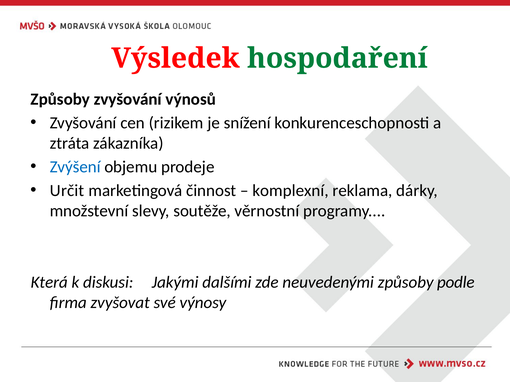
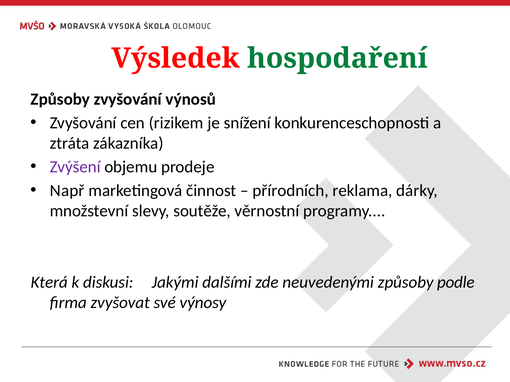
Zvýšení colour: blue -> purple
Určit: Určit -> Např
komplexní: komplexní -> přírodních
